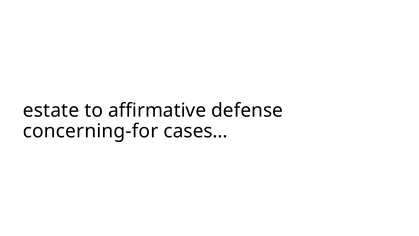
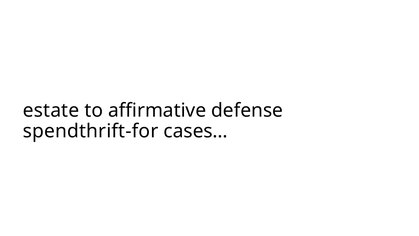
concerning-for: concerning-for -> spendthrift-for
